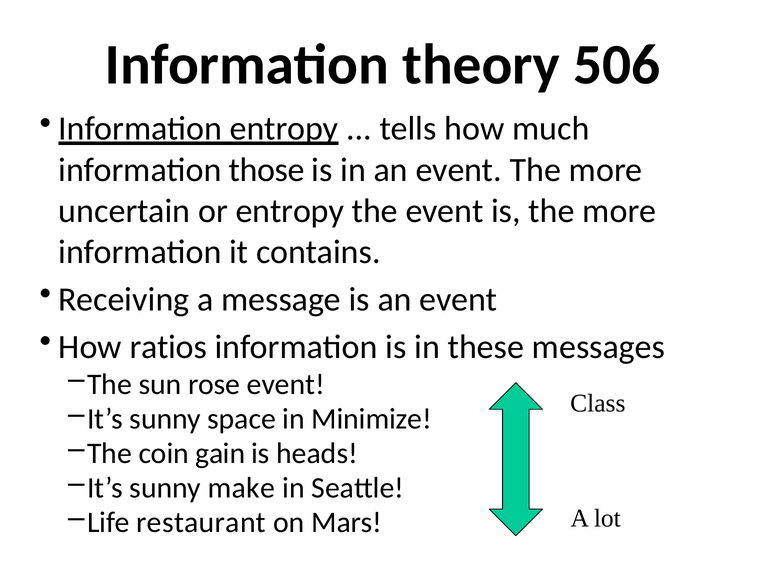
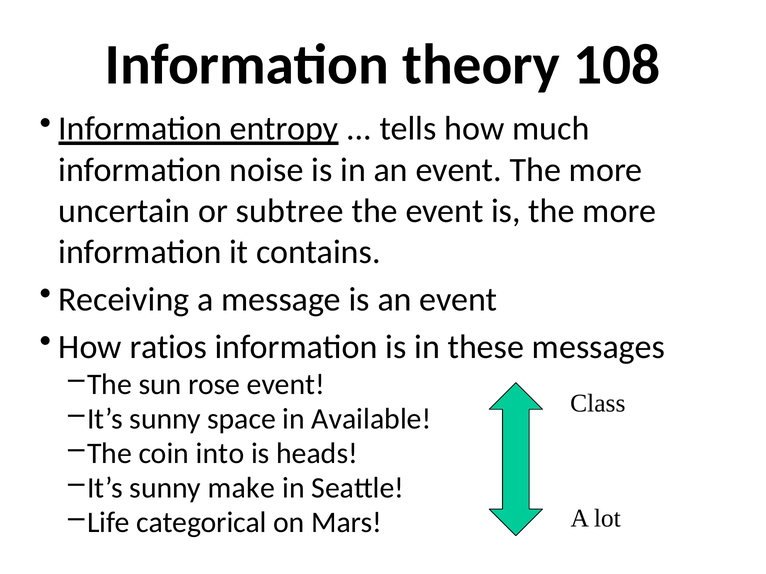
506: 506 -> 108
those: those -> noise
or entropy: entropy -> subtree
Minimize: Minimize -> Available
gain: gain -> into
restaurant: restaurant -> categorical
